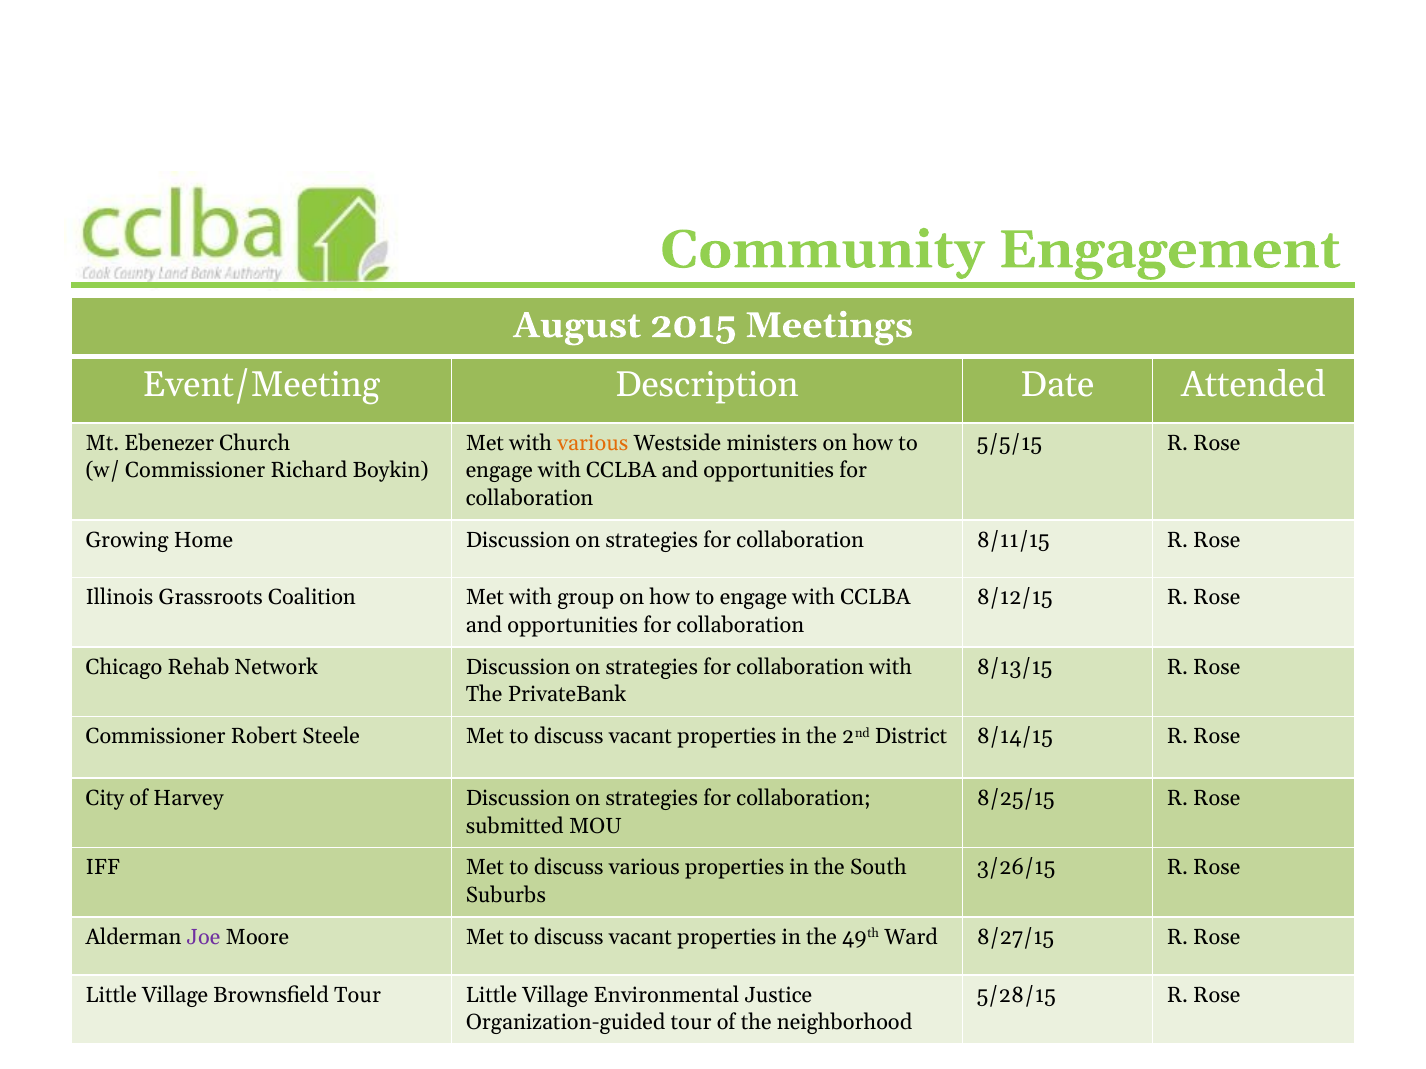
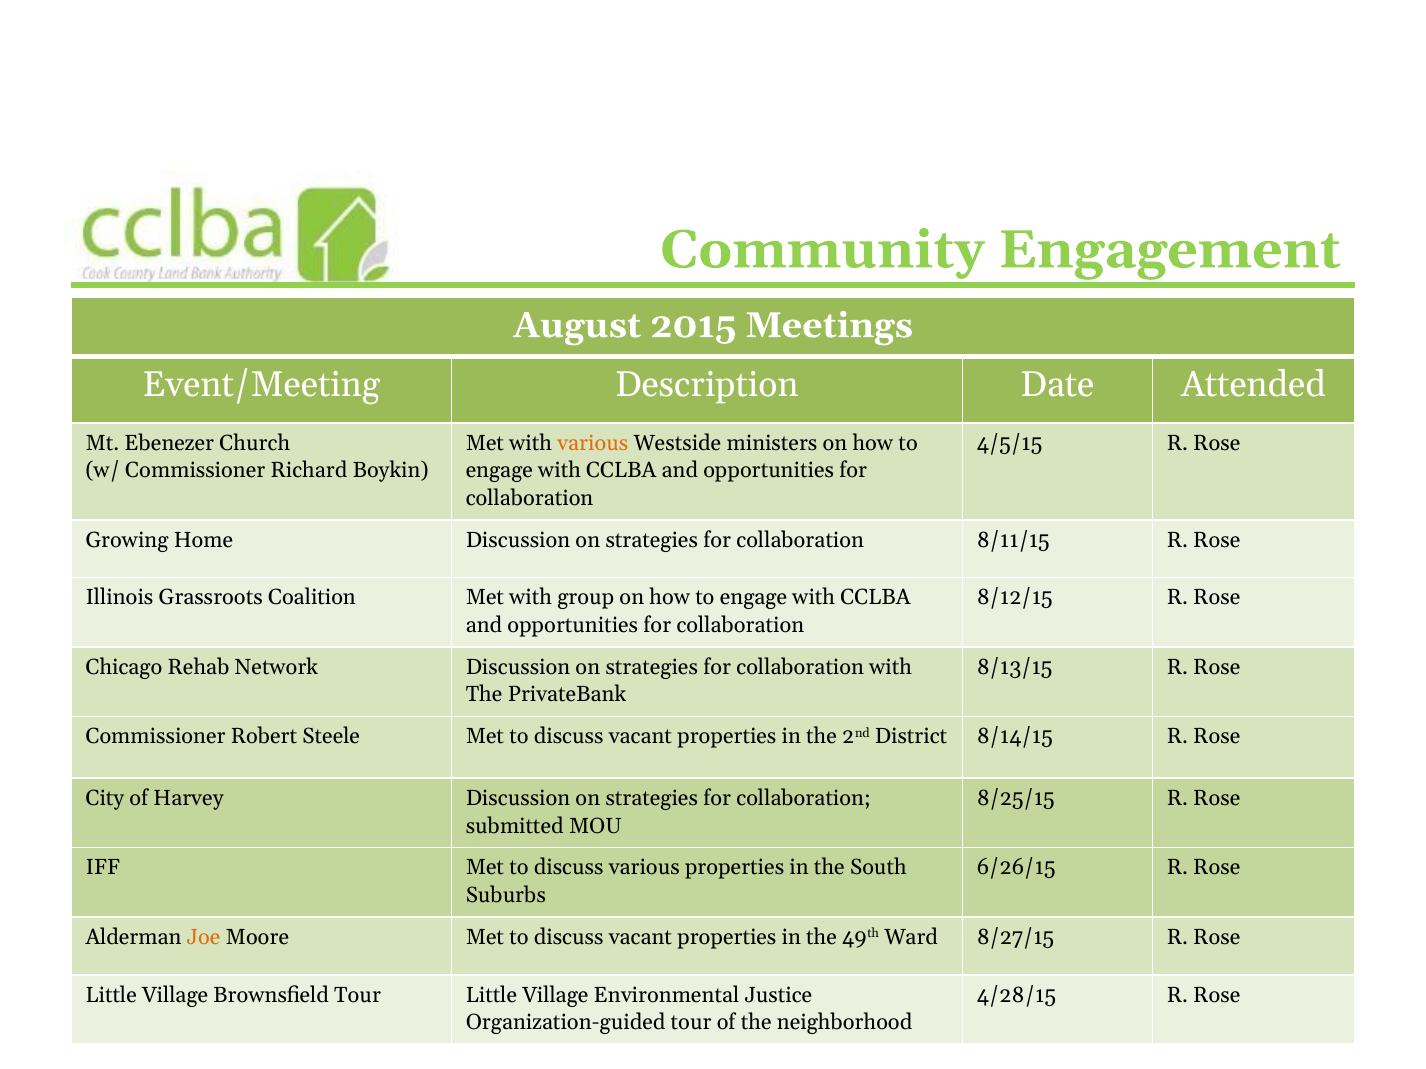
5/5/15: 5/5/15 -> 4/5/15
3/26/15: 3/26/15 -> 6/26/15
Joe colour: purple -> orange
5/28/15: 5/28/15 -> 4/28/15
